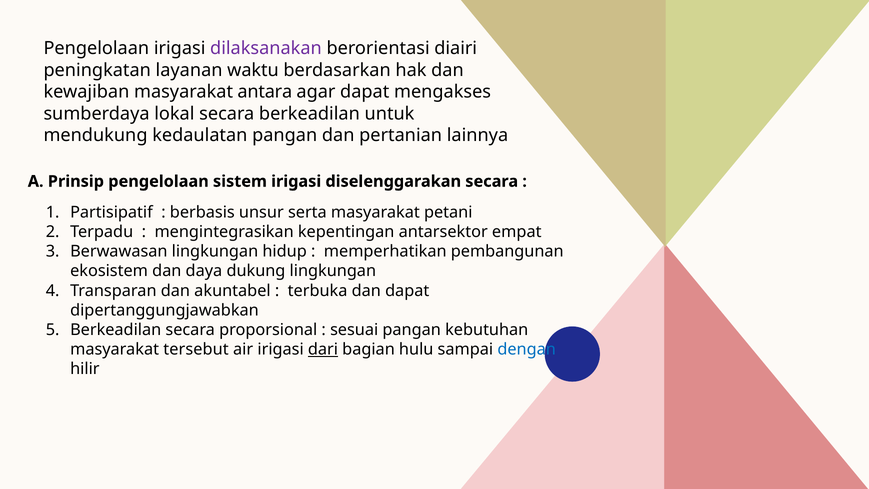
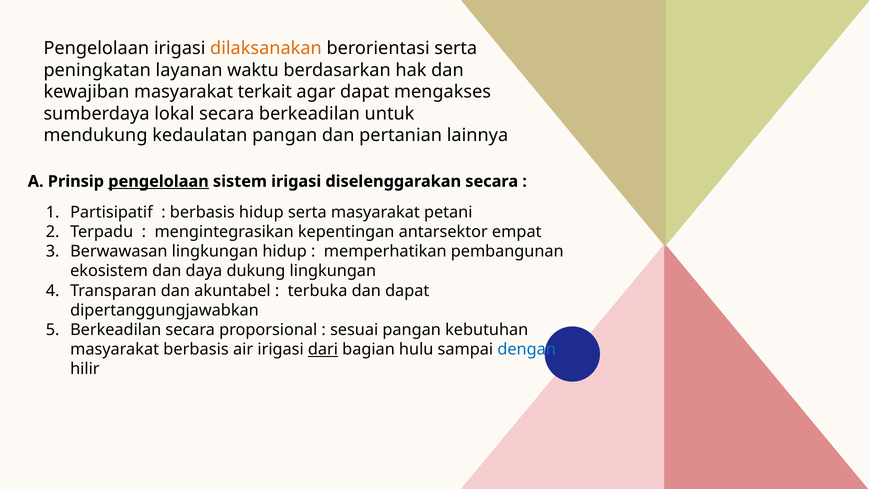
dilaksanakan colour: purple -> orange
berorientasi diairi: diairi -> serta
antara: antara -> terkait
pengelolaan at (159, 181) underline: none -> present
berbasis unsur: unsur -> hidup
masyarakat tersebut: tersebut -> berbasis
